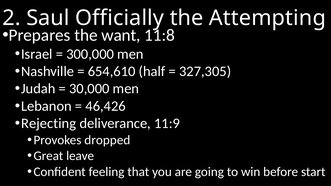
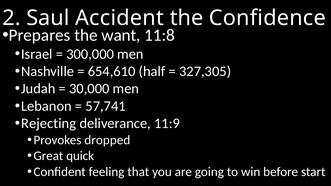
Officially: Officially -> Accident
Attempting: Attempting -> Confidence
46,426: 46,426 -> 57,741
leave: leave -> quick
